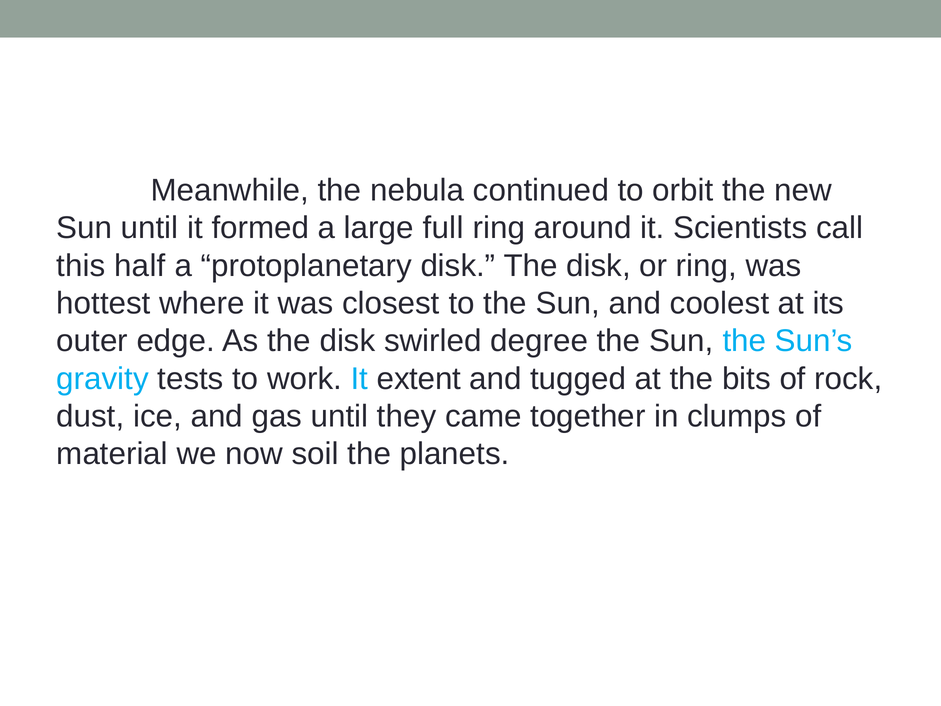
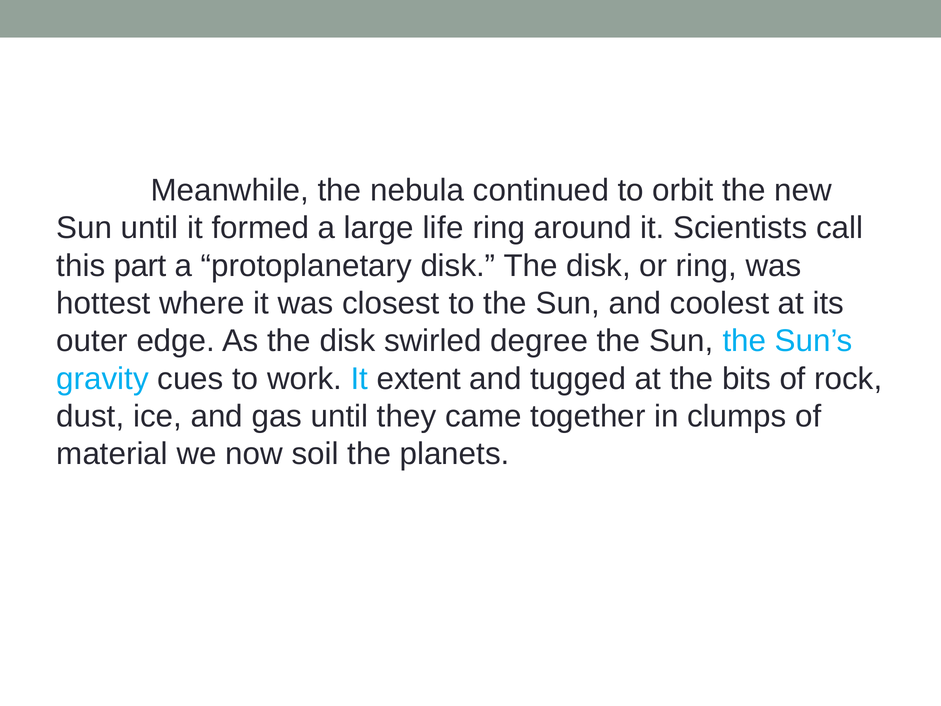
full: full -> life
half: half -> part
tests: tests -> cues
